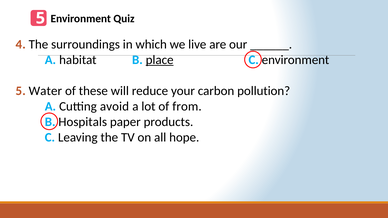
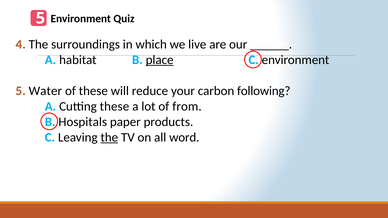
pollution: pollution -> following
Cutting avoid: avoid -> these
the at (109, 137) underline: none -> present
hope: hope -> word
